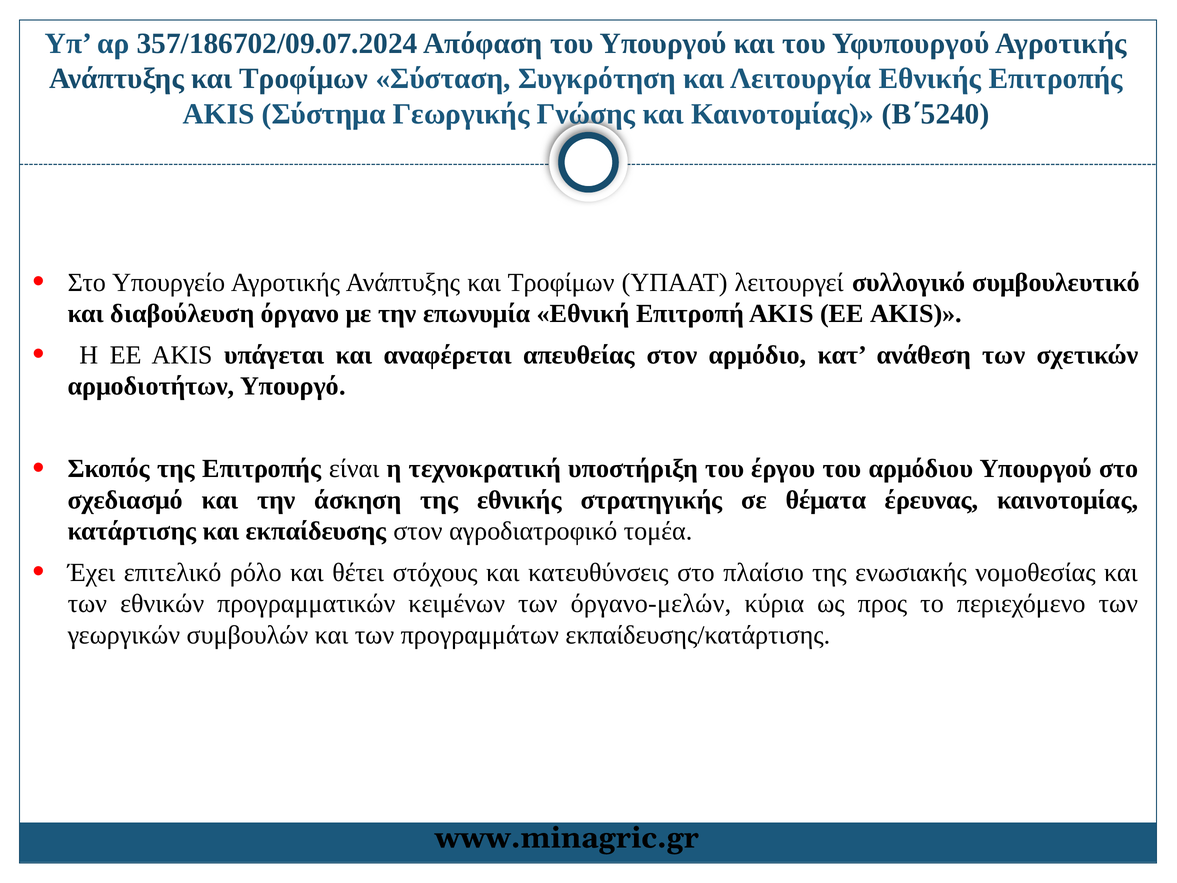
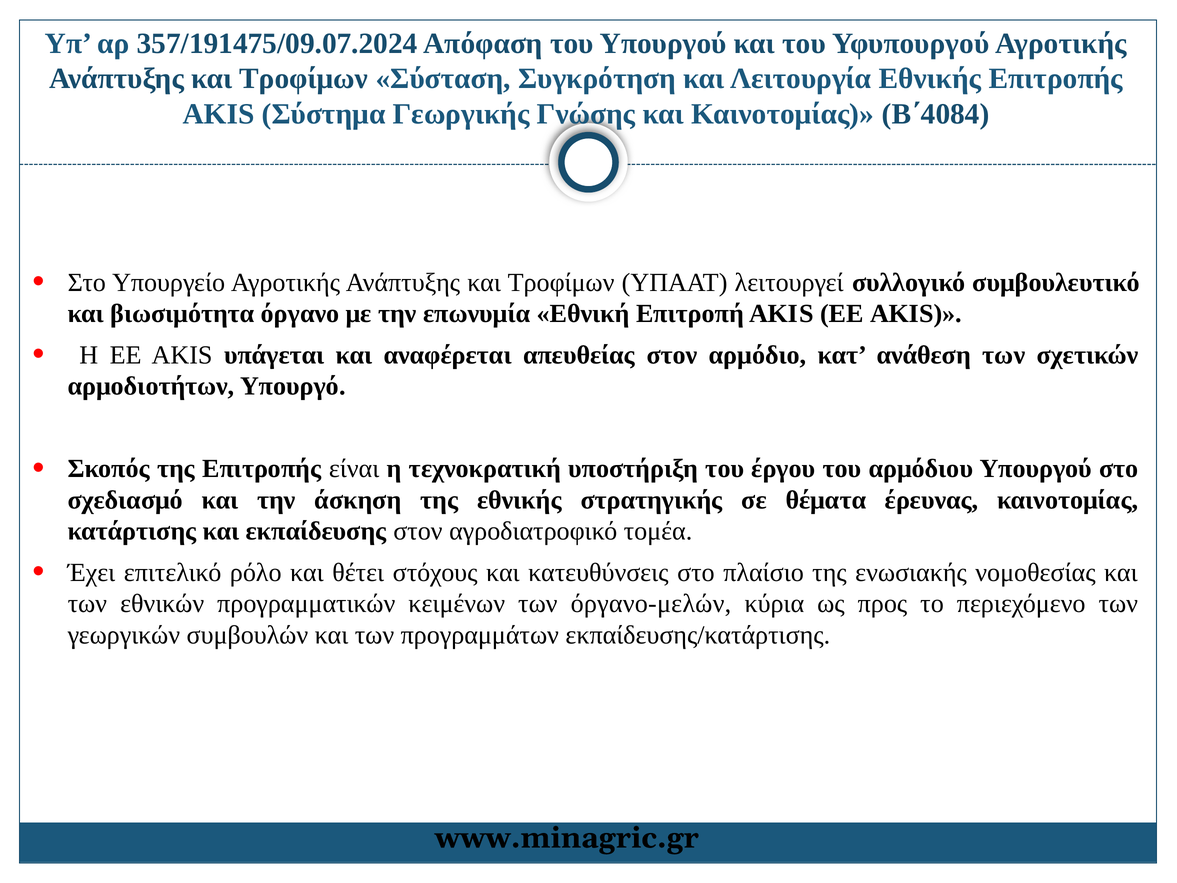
357/186702/09.07.2024: 357/186702/09.07.2024 -> 357/191475/09.07.2024
Β΄5240: Β΄5240 -> Β΄4084
διαβούλευση: διαβούλευση -> βιωσιμότητα
